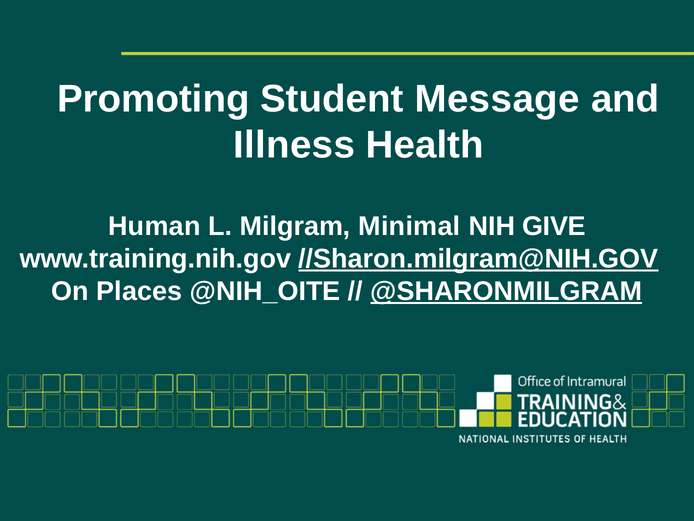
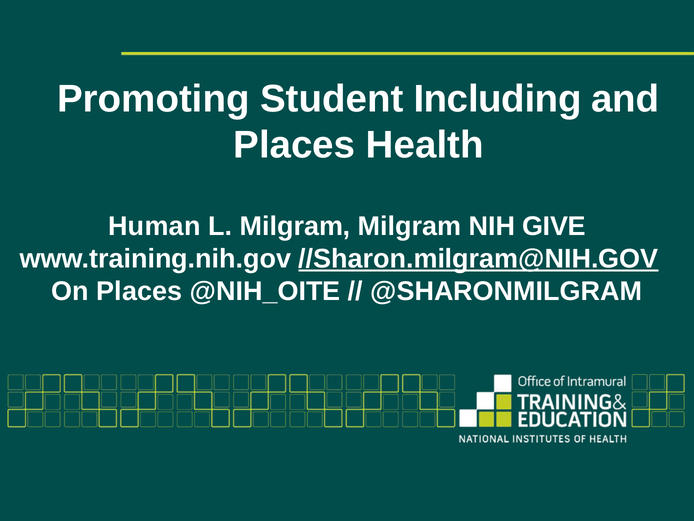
Message: Message -> Including
Illness at (294, 145): Illness -> Places
Milgram Minimal: Minimal -> Milgram
@SHARONMILGRAM underline: present -> none
